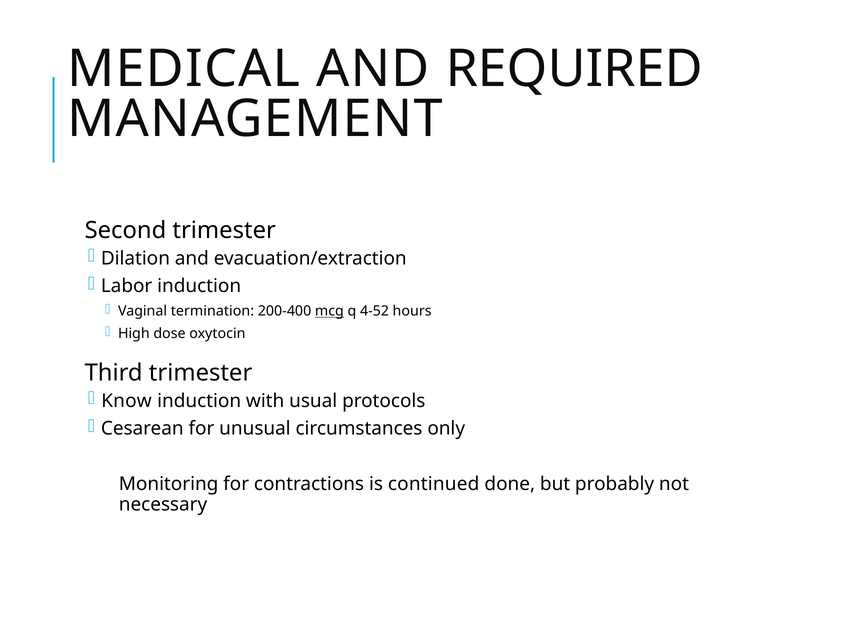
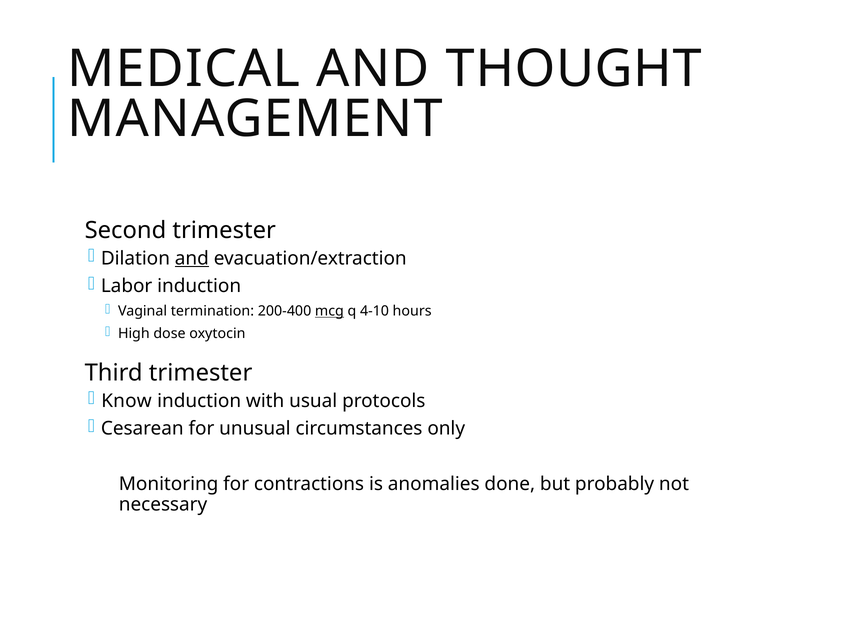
REQUIRED: REQUIRED -> THOUGHT
and at (192, 259) underline: none -> present
4-52: 4-52 -> 4-10
continued: continued -> anomalies
